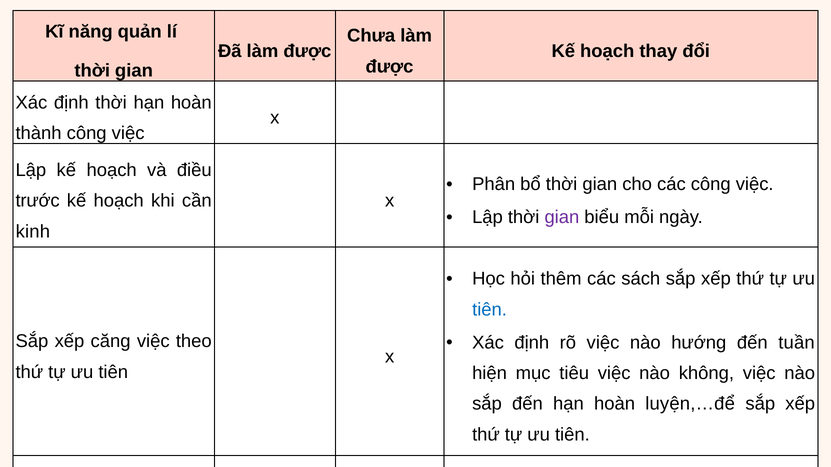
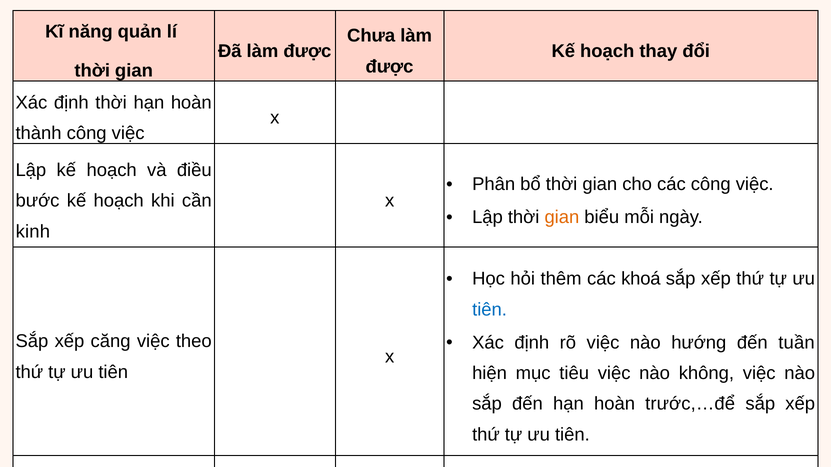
trước: trước -> bước
gian at (562, 217) colour: purple -> orange
sách: sách -> khoá
luyện,…để: luyện,…để -> trước,…để
